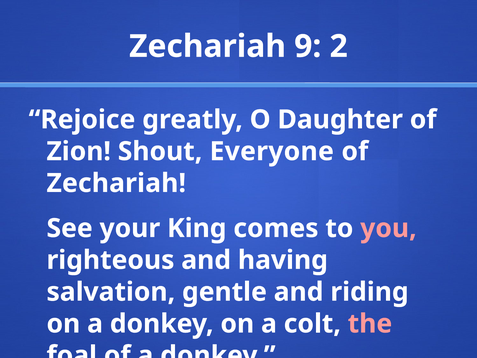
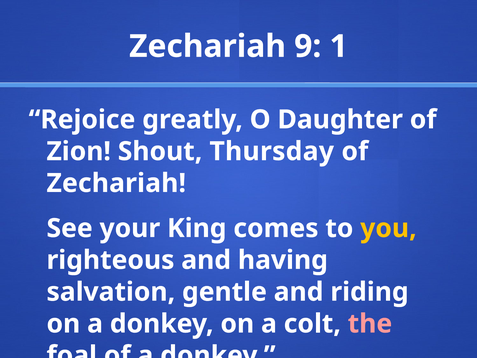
2: 2 -> 1
Everyone: Everyone -> Thursday
you colour: pink -> yellow
